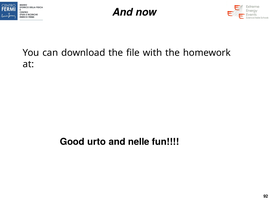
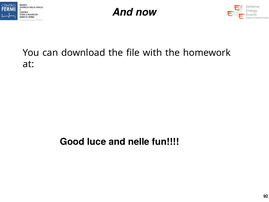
urto: urto -> luce
